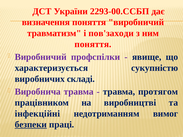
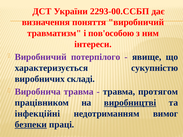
пов'заходи: пов'заходи -> пов'особою
поняття at (93, 44): поняття -> інтереси
профспілки: профспілки -> потерпілого
виробництві underline: none -> present
